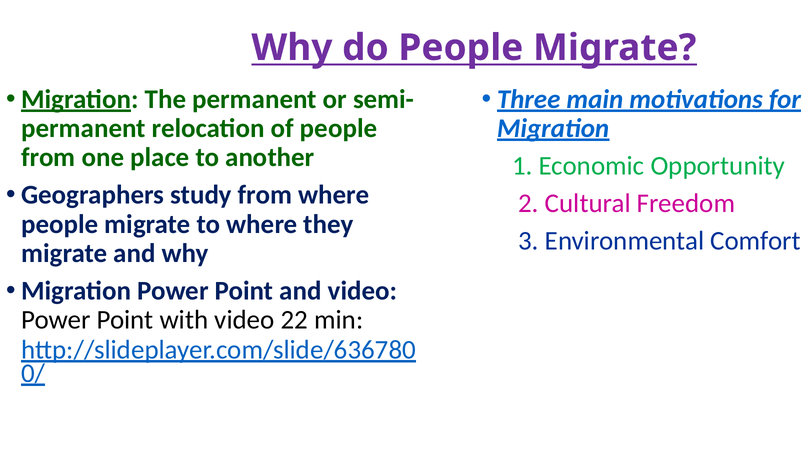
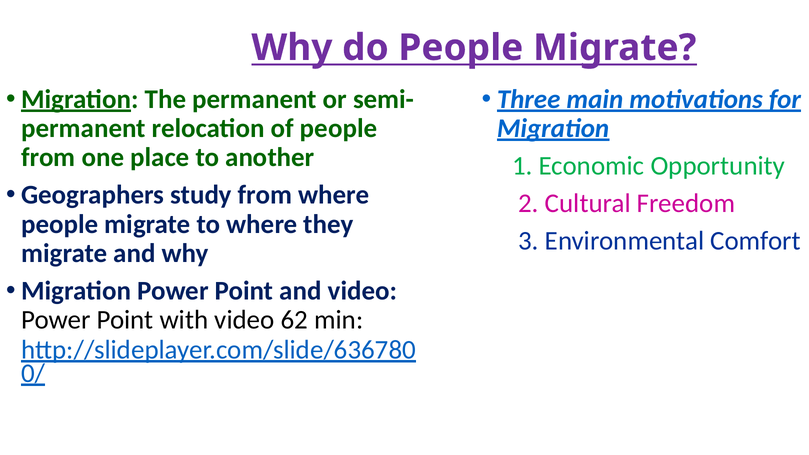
22: 22 -> 62
